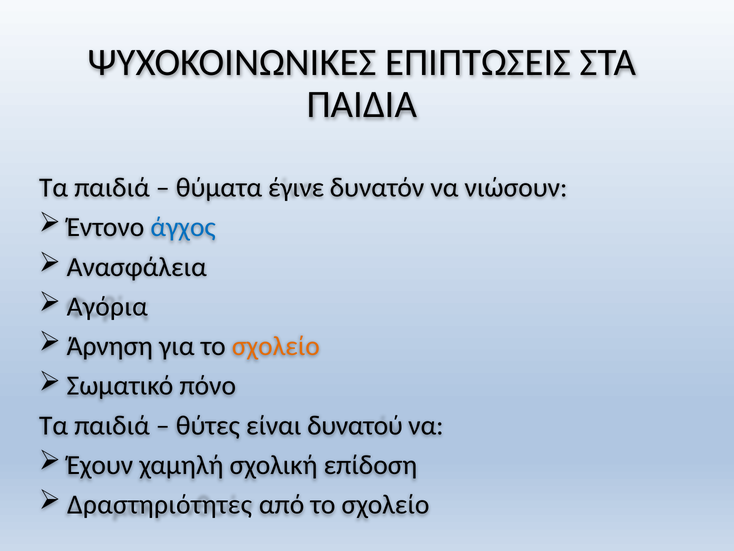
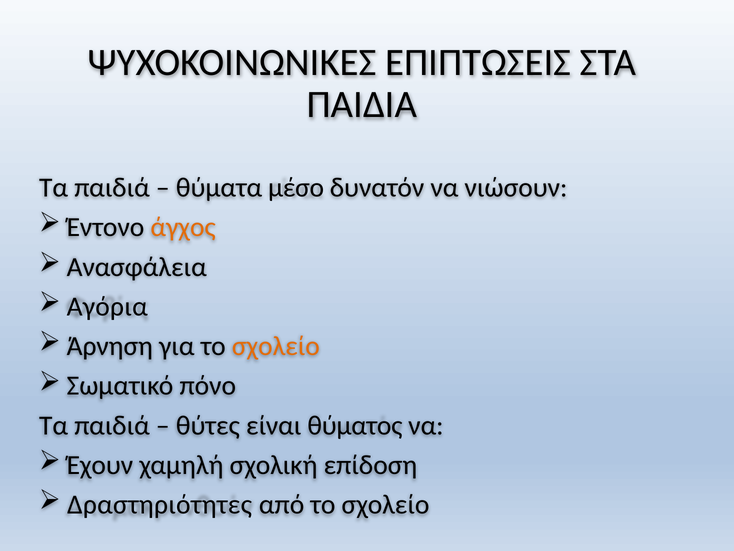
έγινε: έγινε -> μέσο
άγχος colour: blue -> orange
δυνατού: δυνατού -> θύματος
